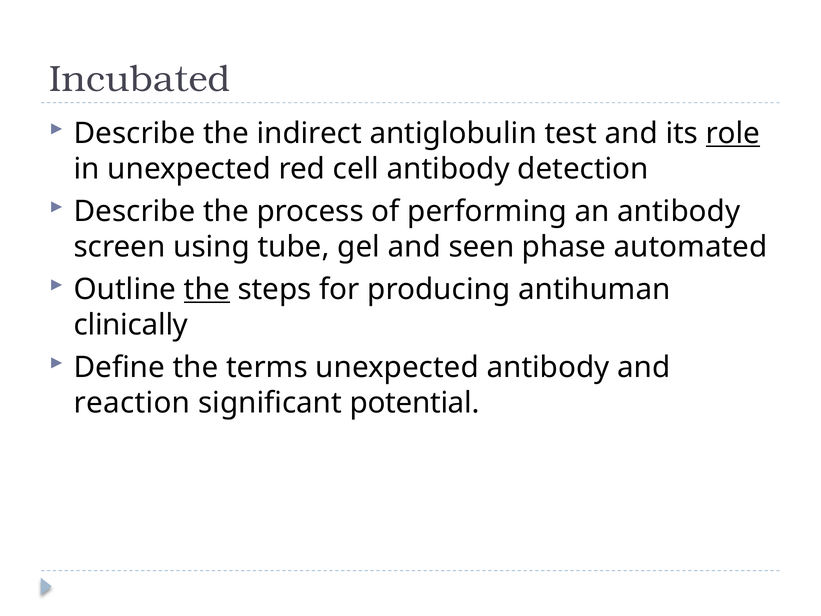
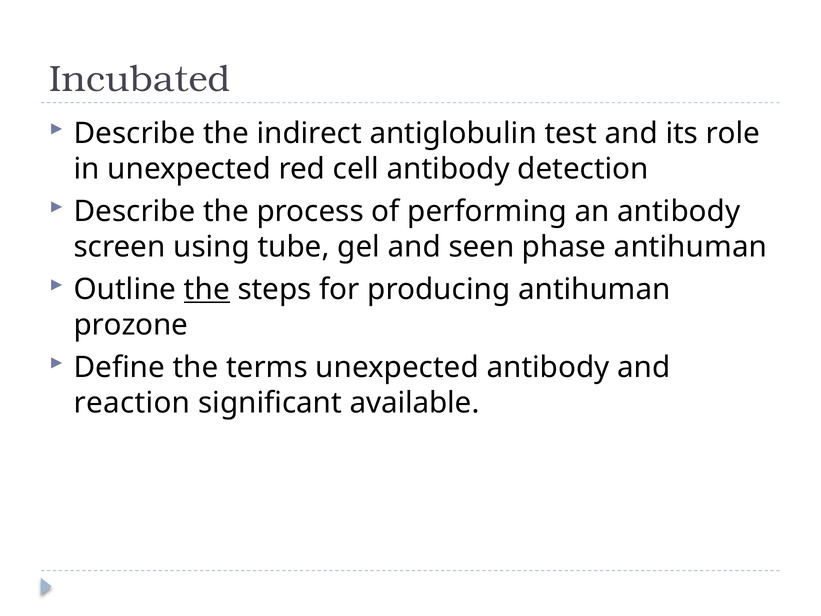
role underline: present -> none
phase automated: automated -> antihuman
clinically: clinically -> prozone
potential: potential -> available
